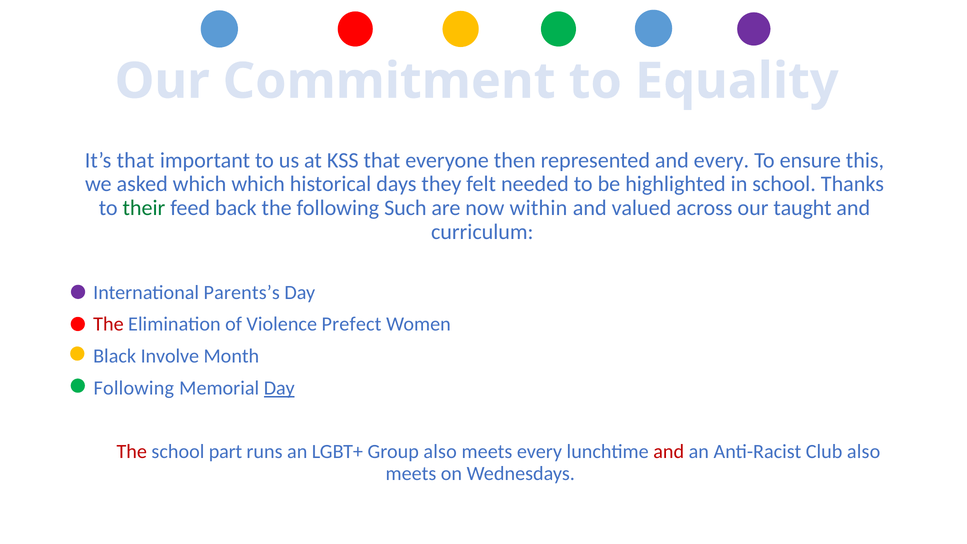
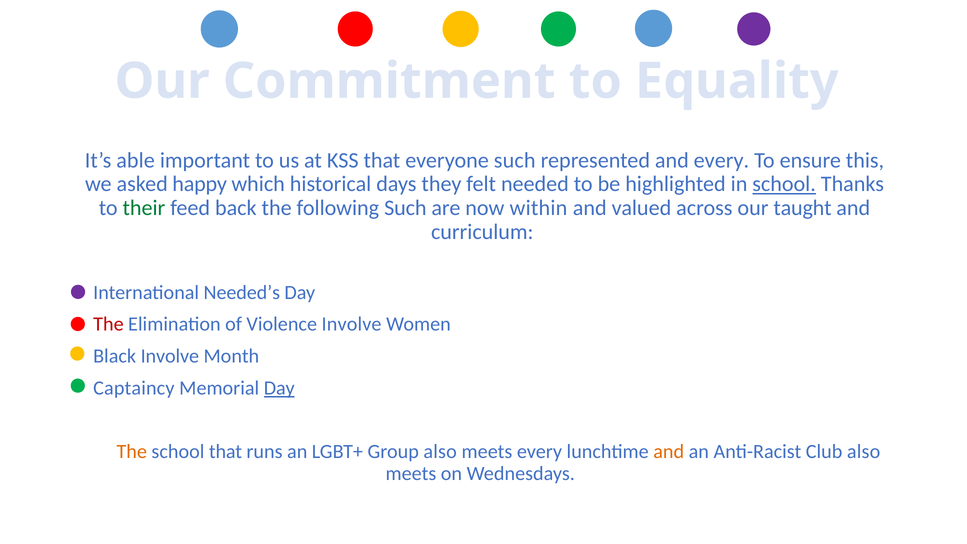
It’s that: that -> able
everyone then: then -> such
asked which: which -> happy
school at (784, 184) underline: none -> present
Parents’s: Parents’s -> Needed’s
Violence Prefect: Prefect -> Involve
Following at (134, 388): Following -> Captaincy
The at (132, 452) colour: red -> orange
school part: part -> that
and at (669, 452) colour: red -> orange
